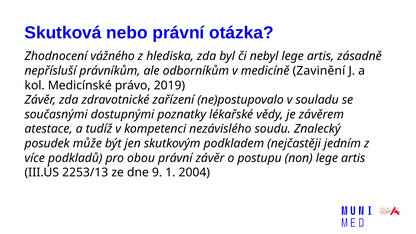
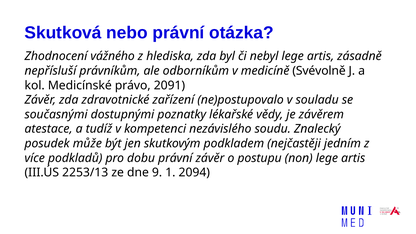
Zavinění: Zavinění -> Svévolně
2019: 2019 -> 2091
obou: obou -> dobu
2004: 2004 -> 2094
